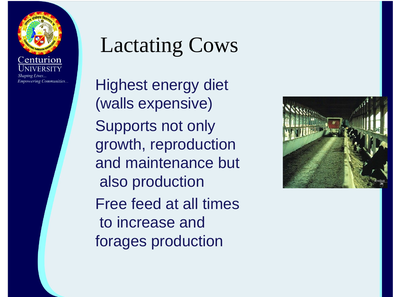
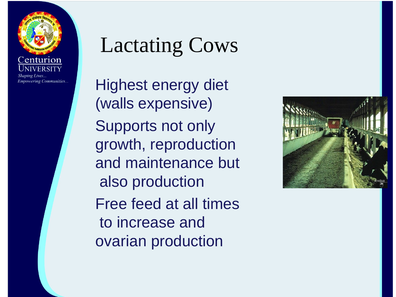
forages: forages -> ovarian
